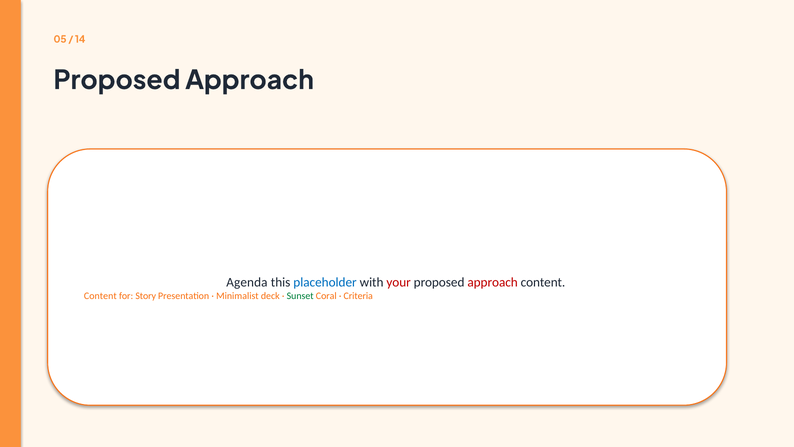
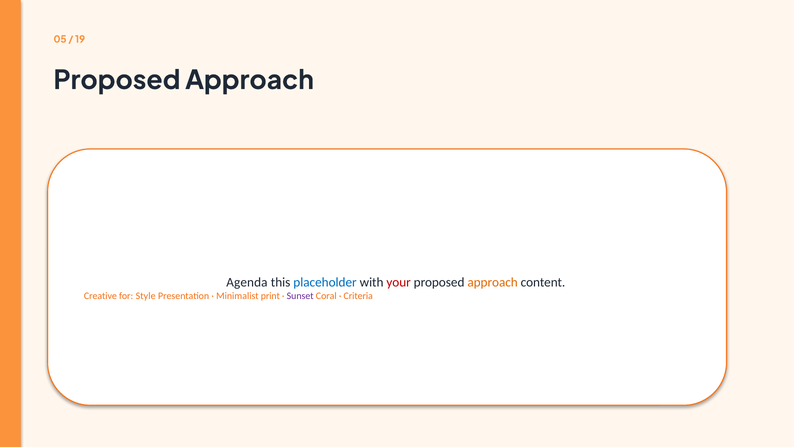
14: 14 -> 19
approach at (493, 282) colour: red -> orange
Content at (100, 296): Content -> Creative
Story: Story -> Style
deck: deck -> print
Sunset colour: green -> purple
